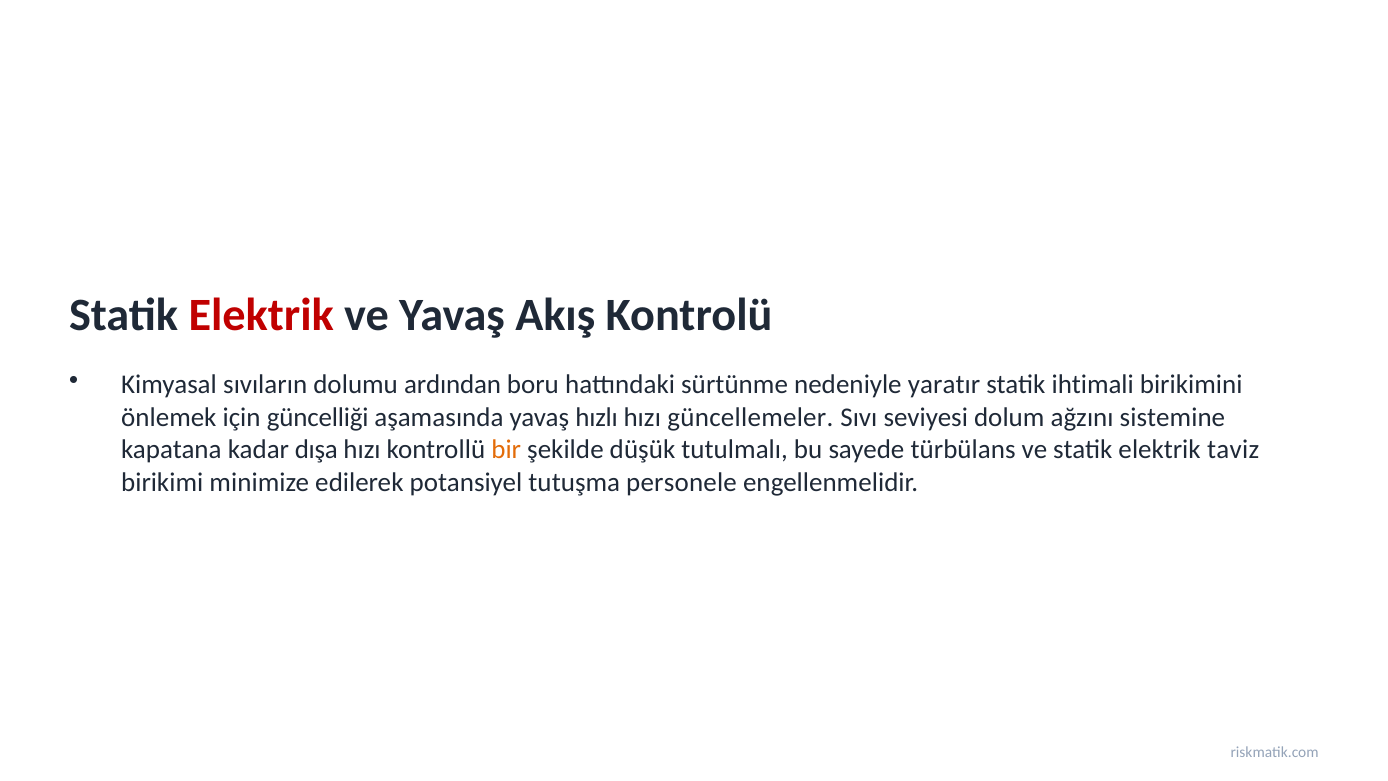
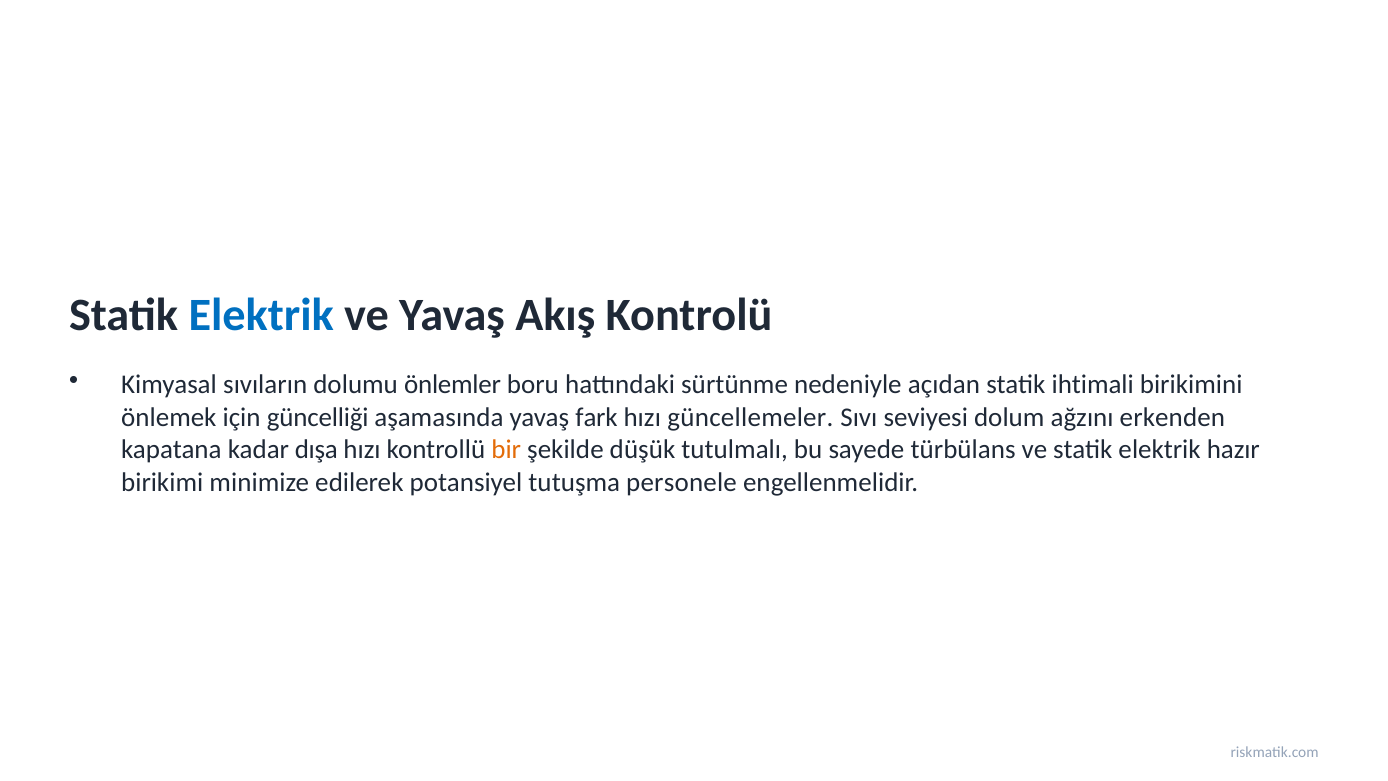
Elektrik at (261, 315) colour: red -> blue
ardından: ardından -> önlemler
yaratır: yaratır -> açıdan
hızlı: hızlı -> fark
sistemine: sistemine -> erkenden
taviz: taviz -> hazır
